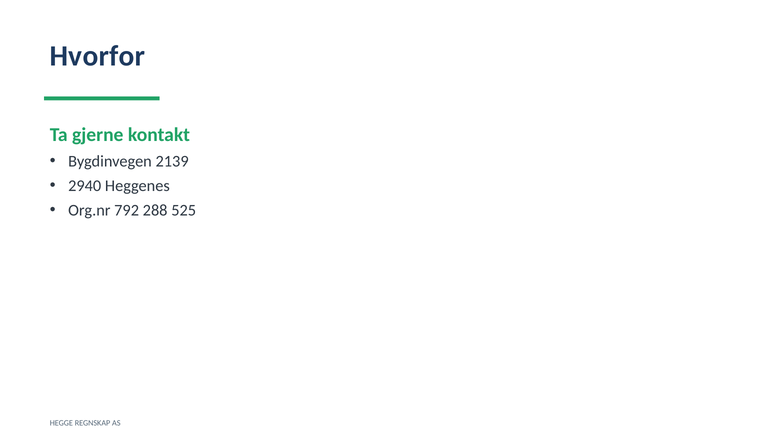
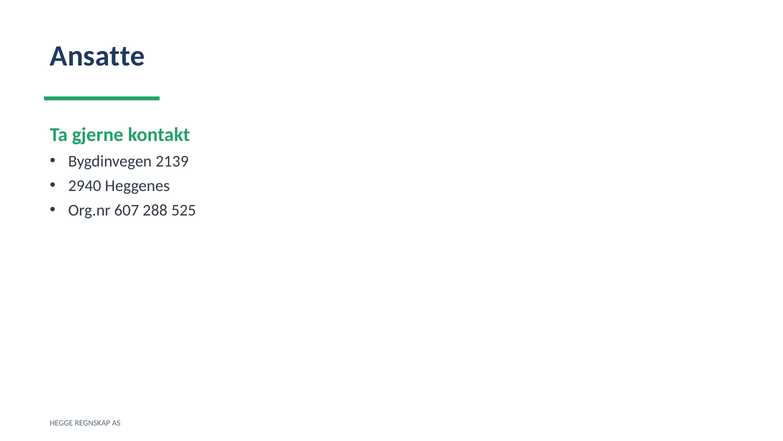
Hvorfor: Hvorfor -> Ansatte
792: 792 -> 607
